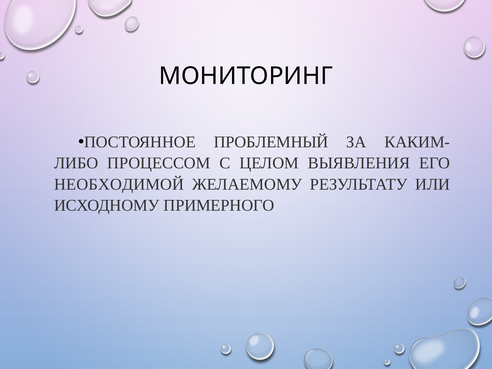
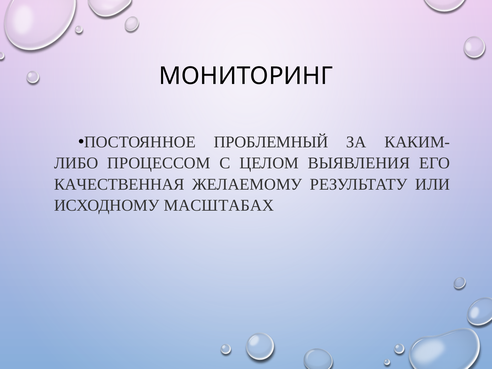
НЕОБХОДИМОЙ: НЕОБХОДИМОЙ -> КАЧЕСТВЕННАЯ
ПРИМЕРНОГО: ПРИМЕРНОГО -> МАСШТАБАХ
